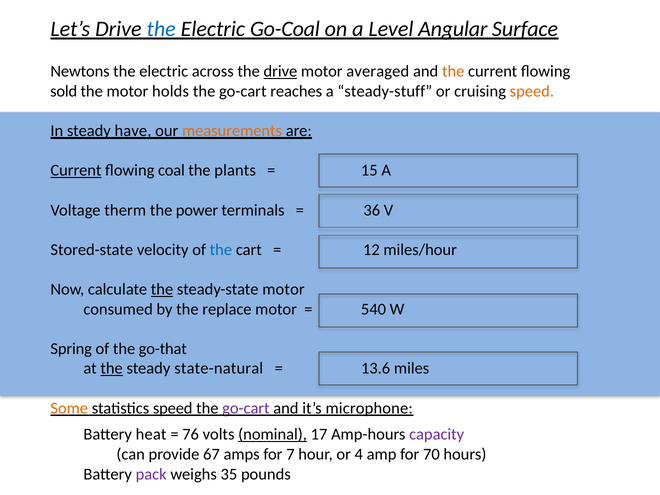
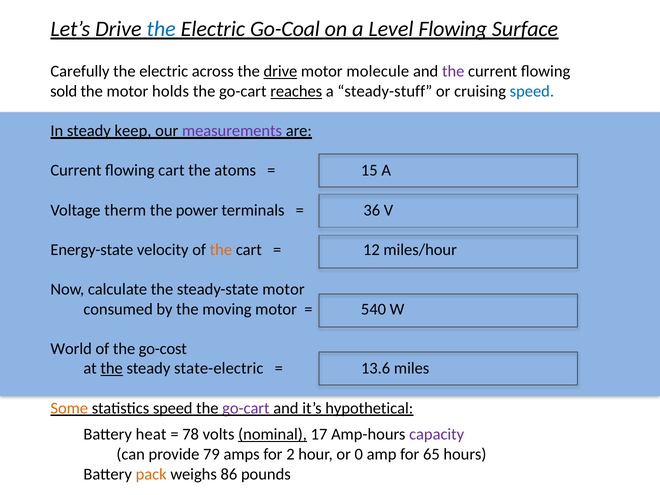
Level Angular: Angular -> Flowing
Newtons: Newtons -> Carefully
averaged: averaged -> molecule
the at (453, 71) colour: orange -> purple
reaches underline: none -> present
speed at (532, 91) colour: orange -> blue
have: have -> keep
measurements colour: orange -> purple
Current at (76, 170) underline: present -> none
flowing coal: coal -> cart
plants: plants -> atoms
Stored-state: Stored-state -> Energy-state
the at (221, 250) colour: blue -> orange
the at (162, 289) underline: present -> none
replace: replace -> moving
Spring: Spring -> World
go-that: go-that -> go-cost
state-natural: state-natural -> state-electric
microphone: microphone -> hypothetical
76: 76 -> 78
67: 67 -> 79
7: 7 -> 2
4: 4 -> 0
70: 70 -> 65
pack colour: purple -> orange
35: 35 -> 86
